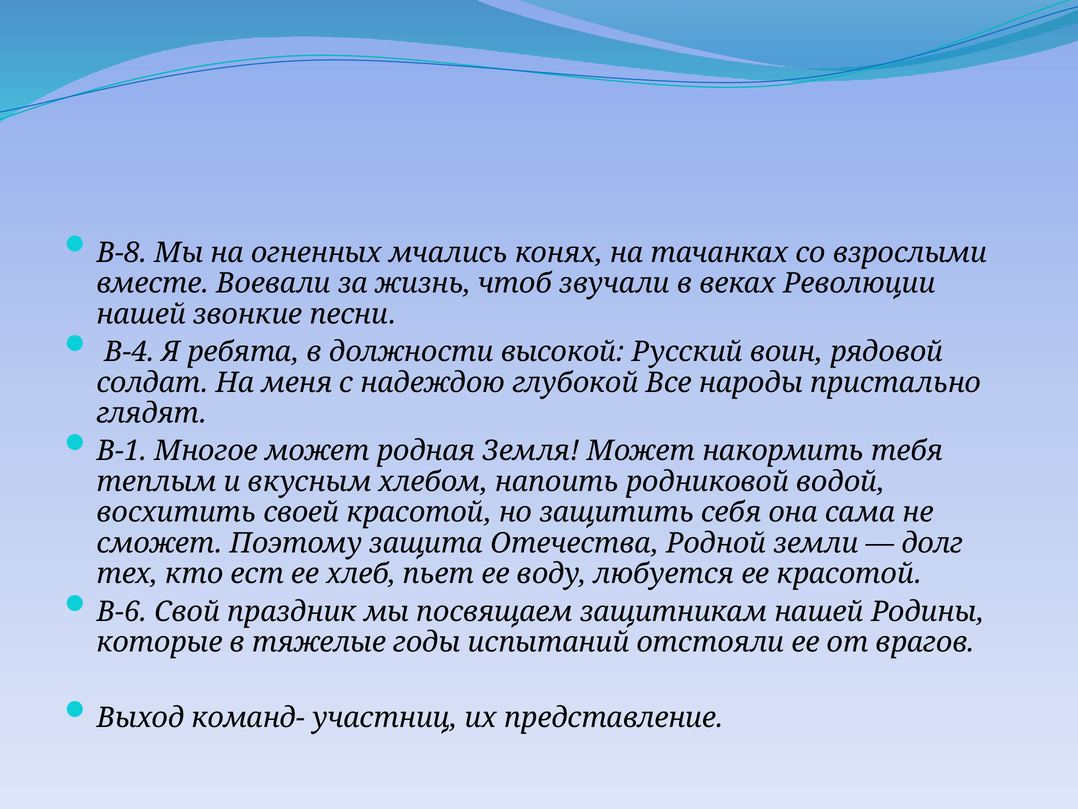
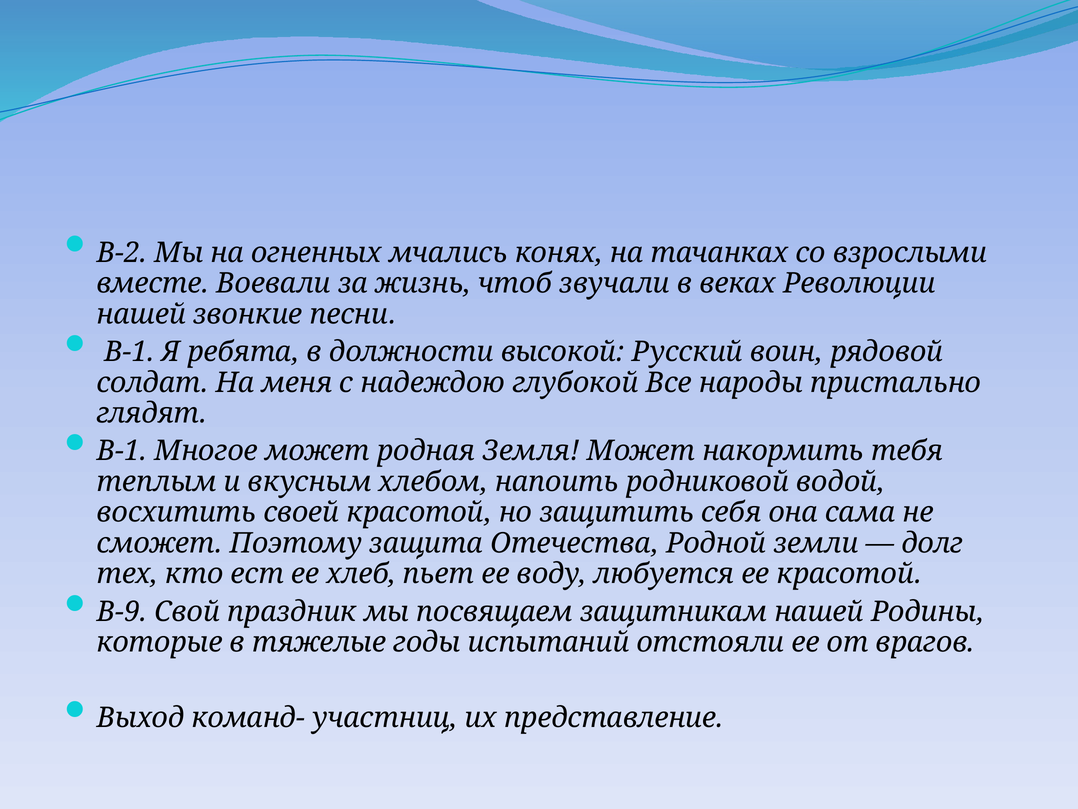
В-8: В-8 -> В-2
В-4 at (129, 352): В-4 -> В-1
В-6: В-6 -> В-9
